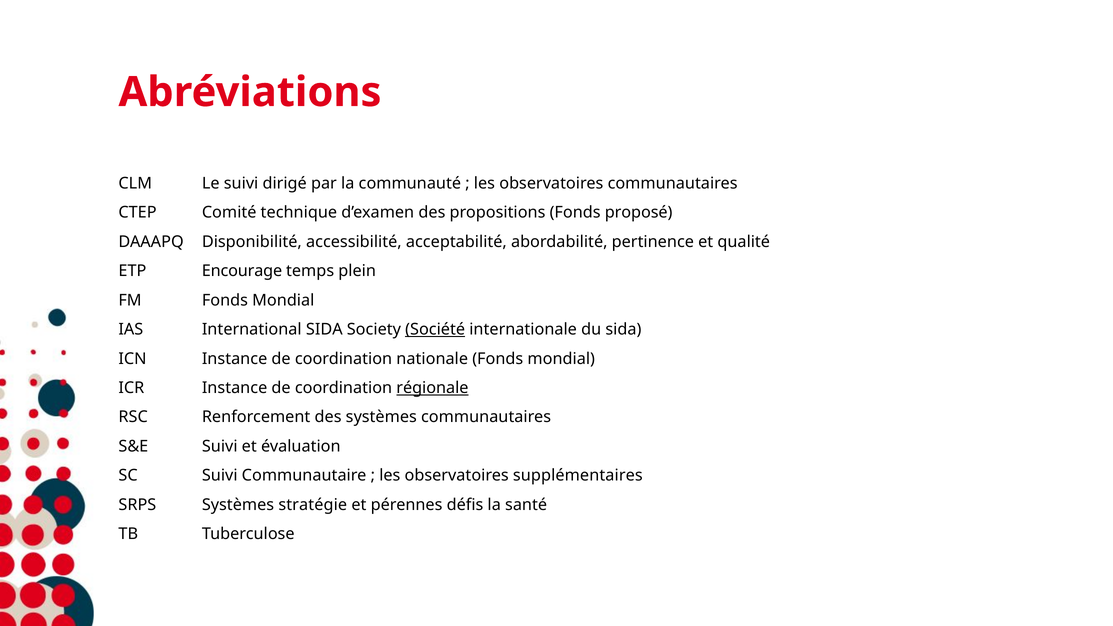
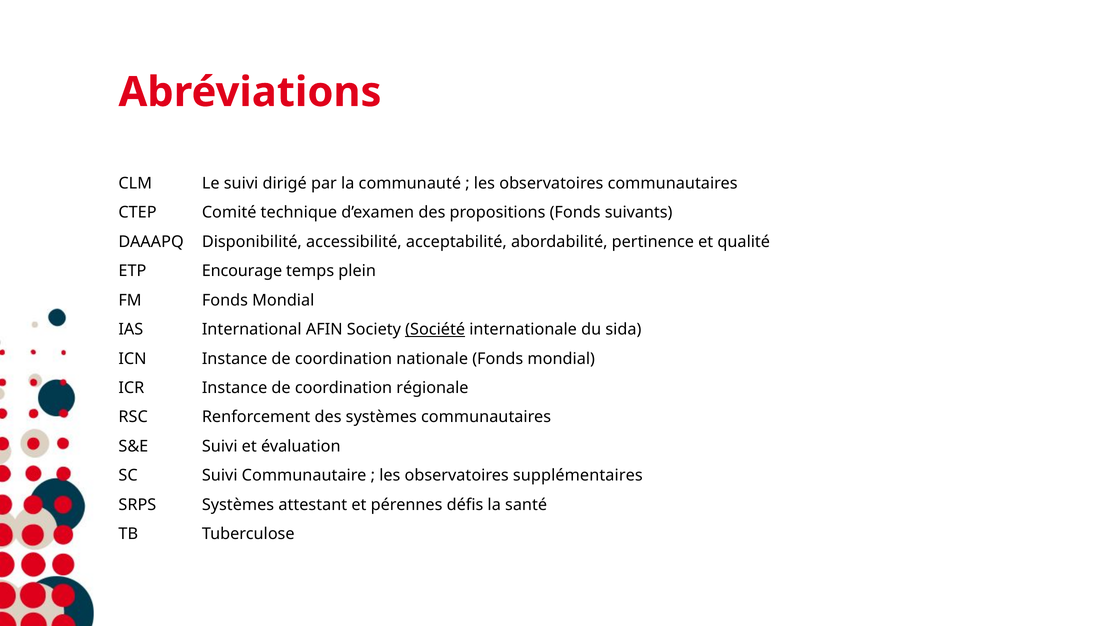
proposé: proposé -> suivants
International SIDA: SIDA -> AFIN
régionale underline: present -> none
stratégie: stratégie -> attestant
